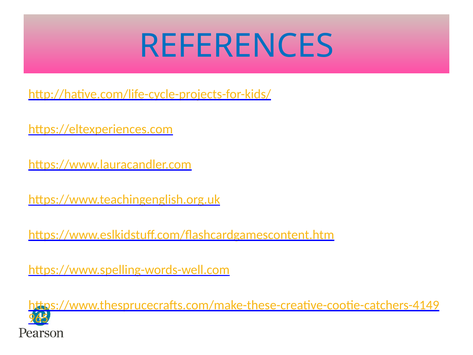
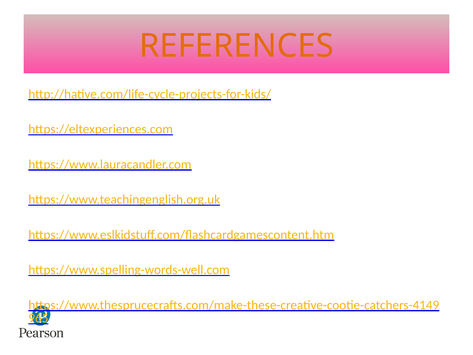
REFERENCES colour: blue -> orange
